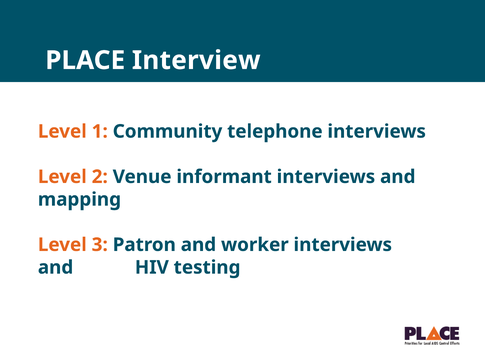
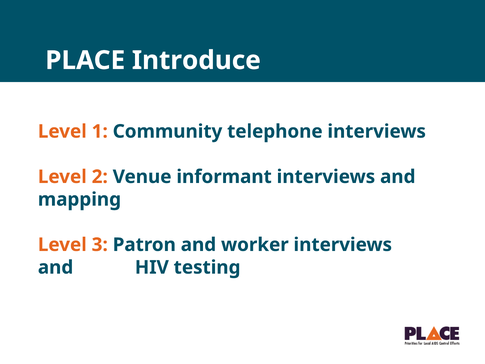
Interview: Interview -> Introduce
